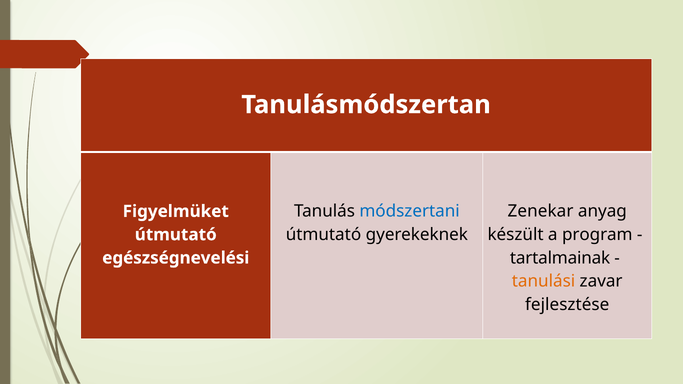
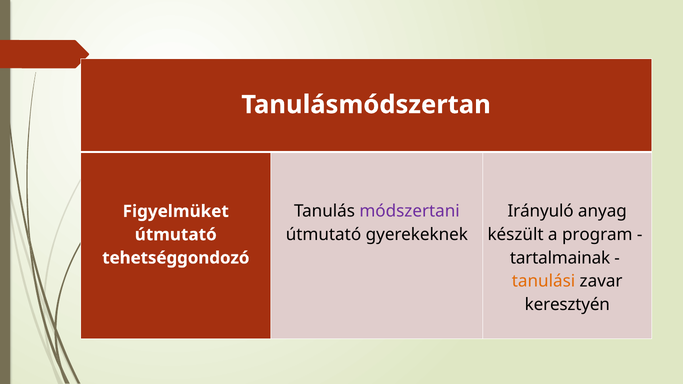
módszertani colour: blue -> purple
Zenekar: Zenekar -> Irányuló
egészségnevelési: egészségnevelési -> tehetséggondozó
fejlesztése: fejlesztése -> keresztyén
